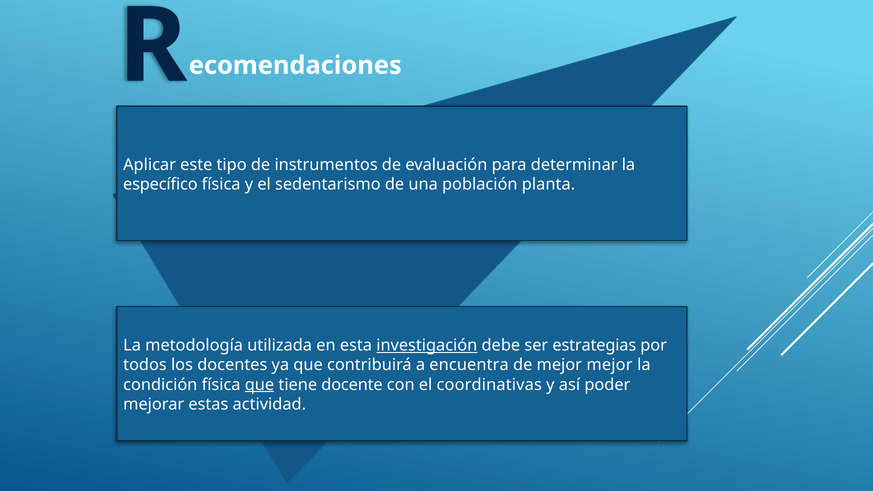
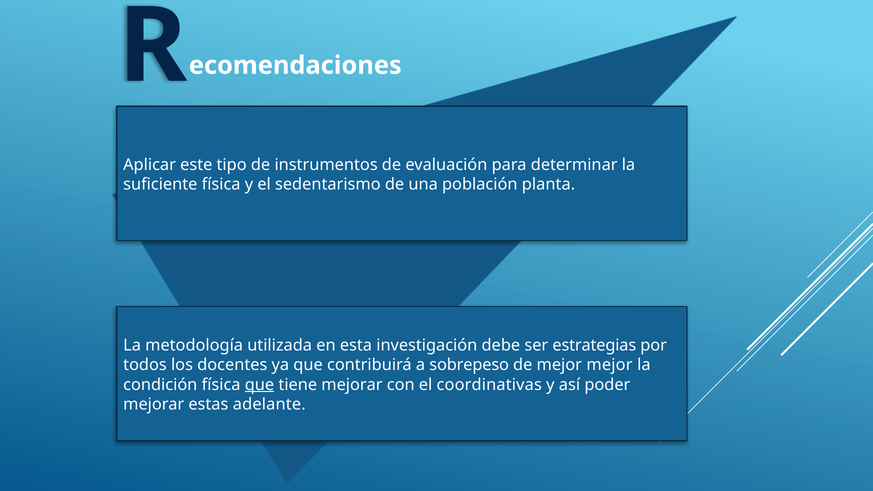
específico: específico -> suficiente
investigación underline: present -> none
encuentra: encuentra -> sobrepeso
tiene docente: docente -> mejorar
actividad: actividad -> adelante
